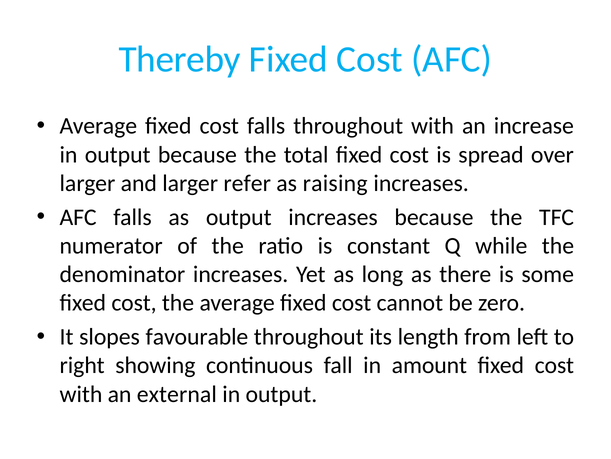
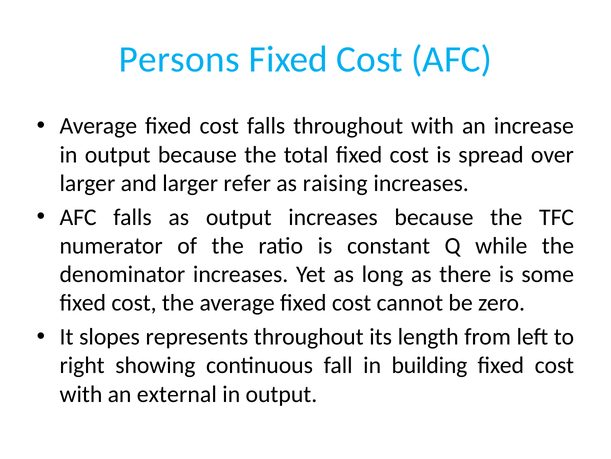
Thereby: Thereby -> Persons
favourable: favourable -> represents
amount: amount -> building
